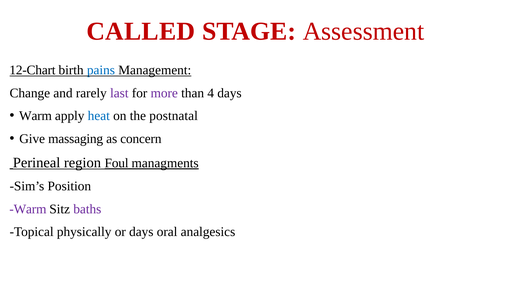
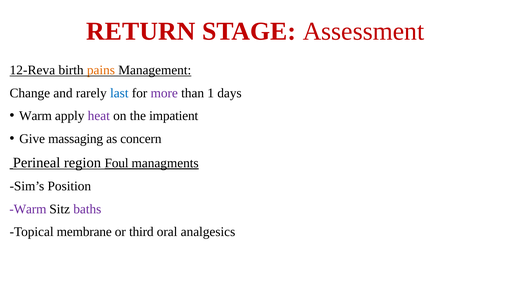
CALLED: CALLED -> RETURN
12-Chart: 12-Chart -> 12-Reva
pains colour: blue -> orange
last colour: purple -> blue
4: 4 -> 1
heat colour: blue -> purple
postnatal: postnatal -> impatient
physically: physically -> membrane
or days: days -> third
